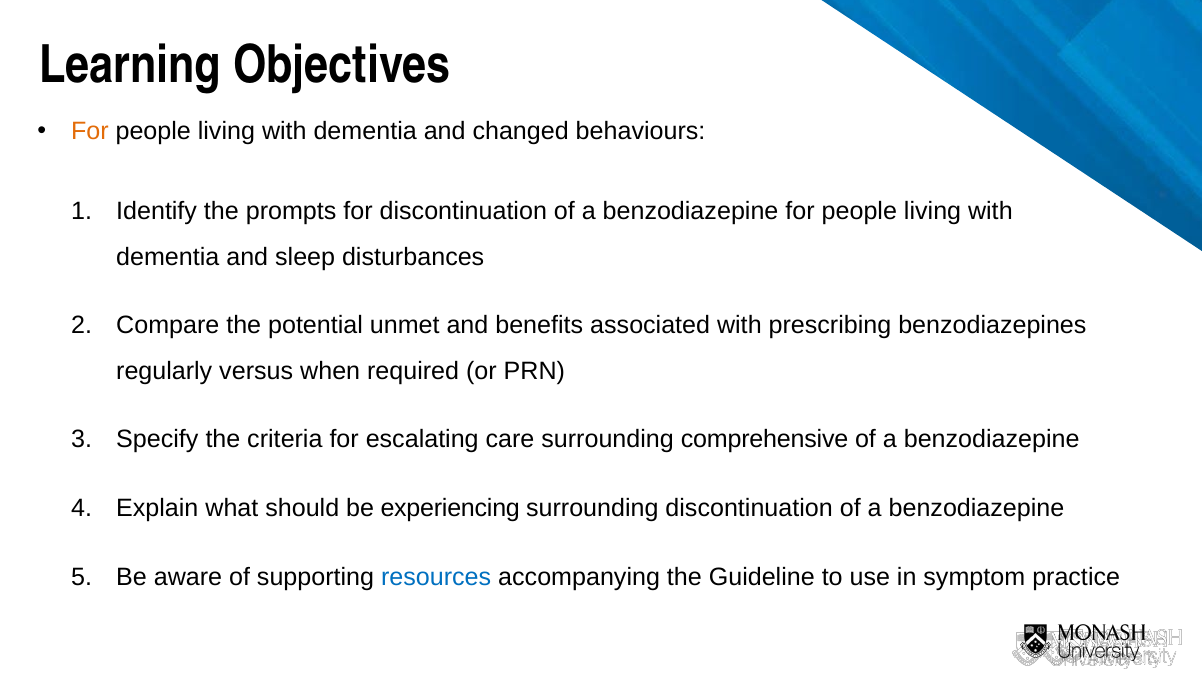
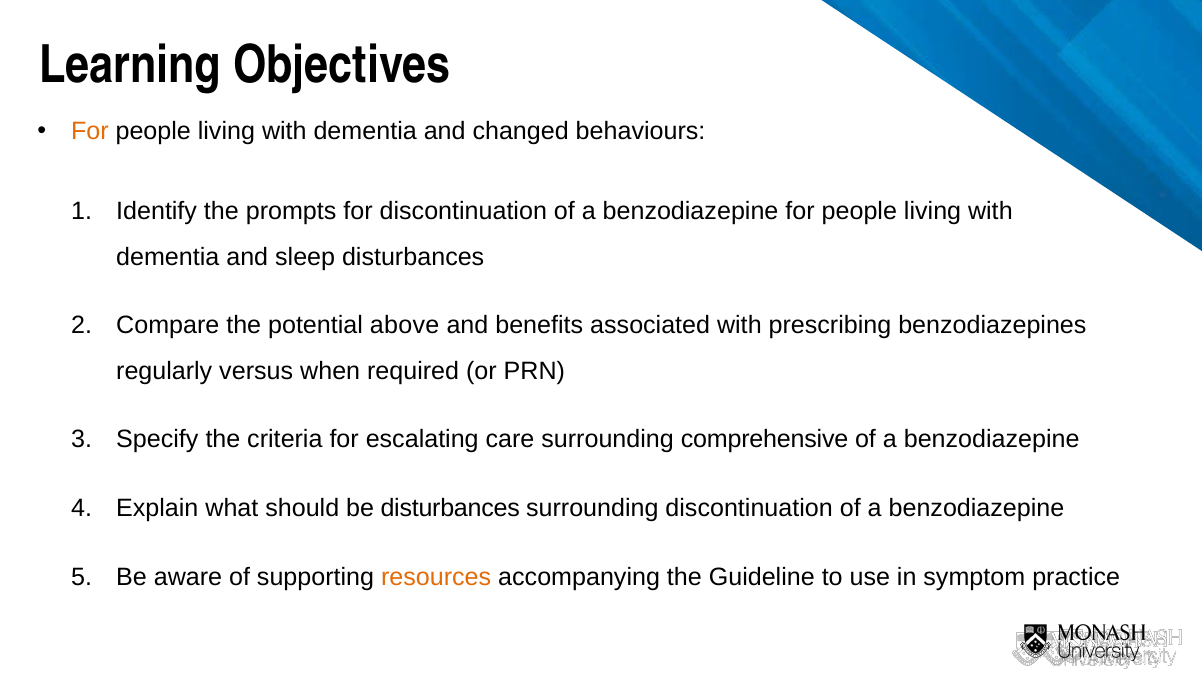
unmet: unmet -> above
be experiencing: experiencing -> disturbances
resources colour: blue -> orange
